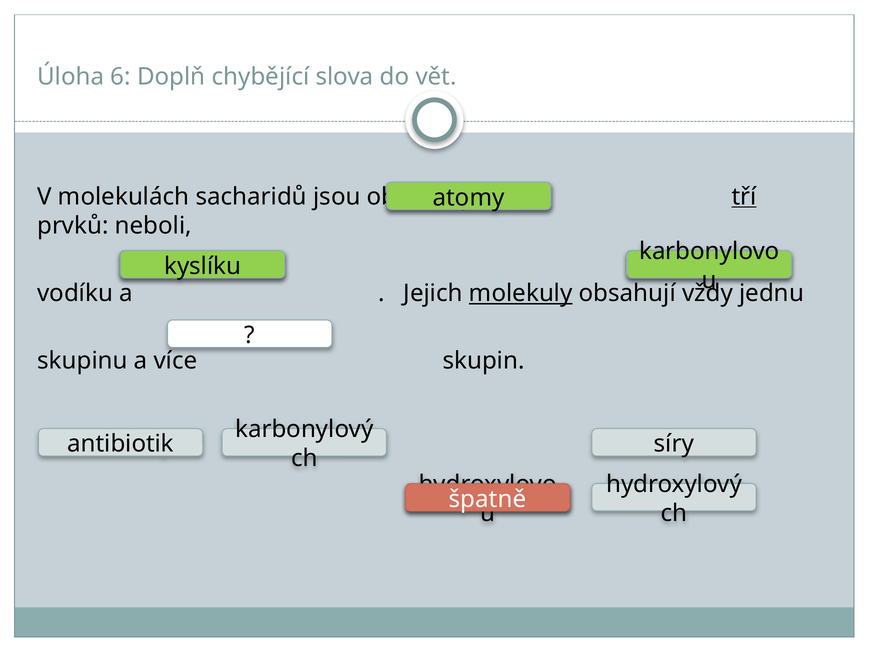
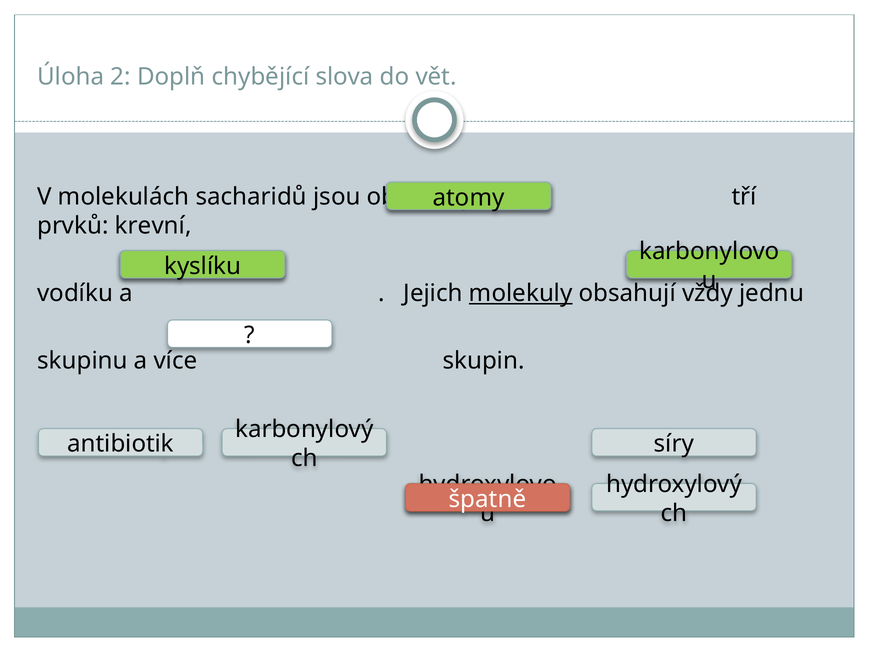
6: 6 -> 2
tří underline: present -> none
neboli: neboli -> krevní
